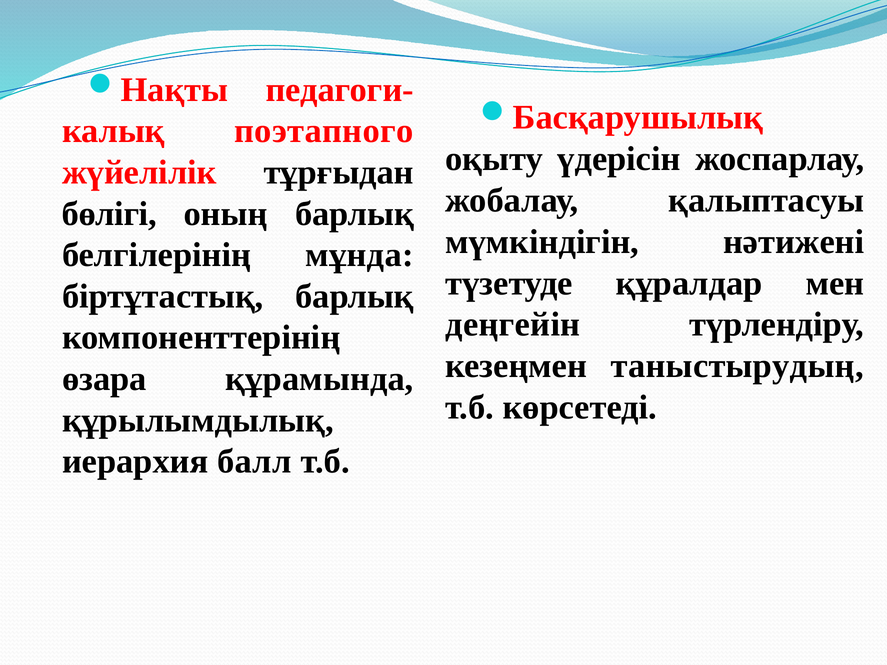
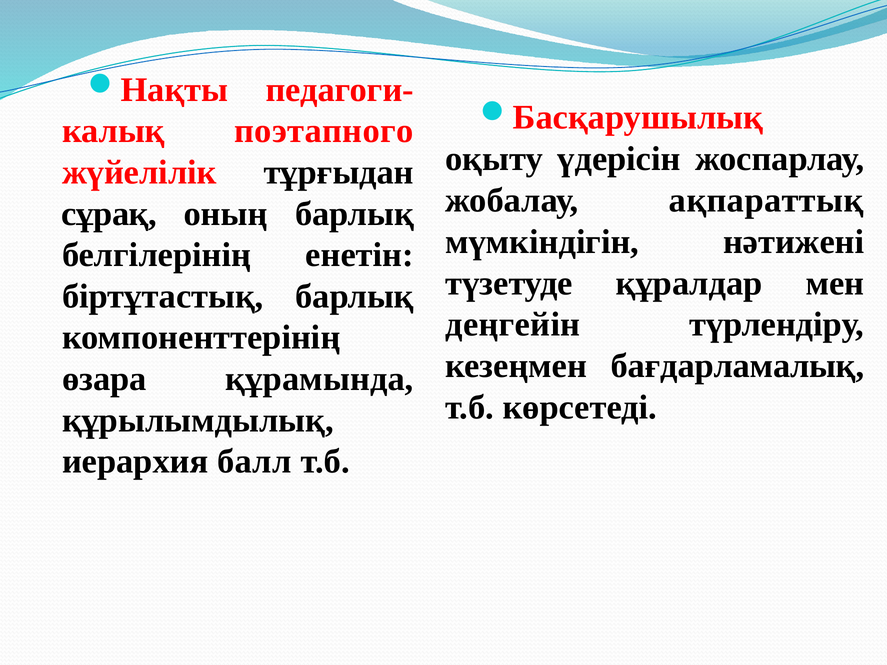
қалыптасуы: қалыптасуы -> ақпараттық
бөлігі: бөлігі -> сұрақ
мұнда: мұнда -> енетін
таныстырудың: таныстырудың -> бағдарламалық
